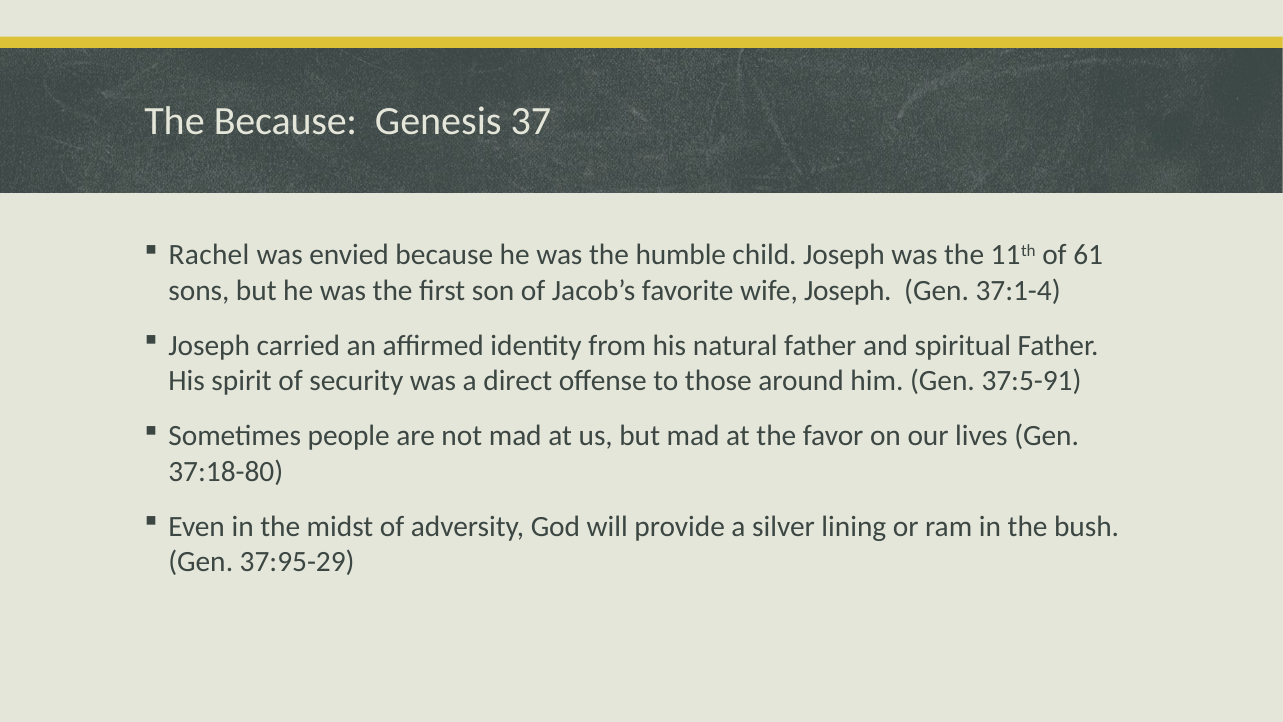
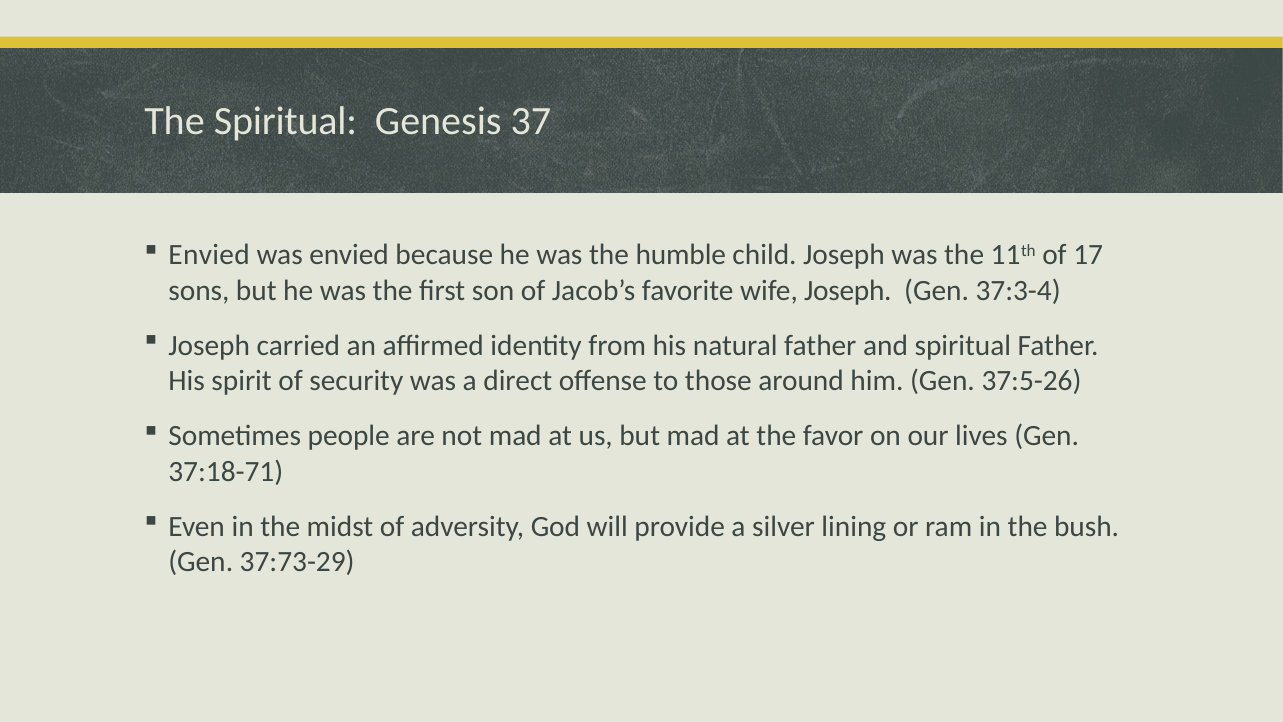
The Because: Because -> Spiritual
Rachel at (209, 255): Rachel -> Envied
61: 61 -> 17
37:1-4: 37:1-4 -> 37:3-4
37:5-91: 37:5-91 -> 37:5-26
37:18-80: 37:18-80 -> 37:18-71
37:95-29: 37:95-29 -> 37:73-29
